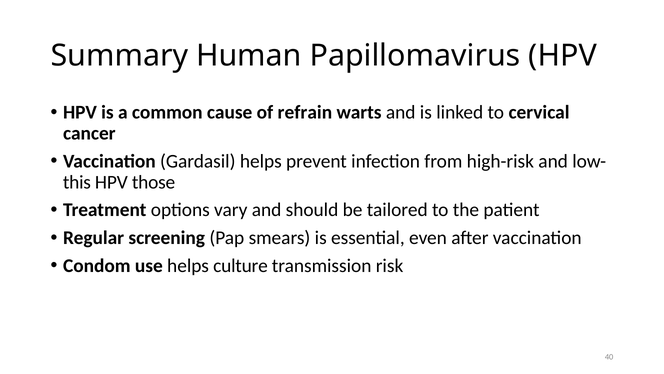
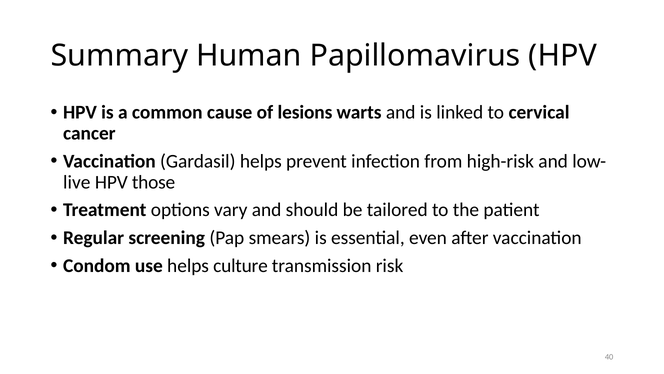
refrain: refrain -> lesions
this: this -> live
